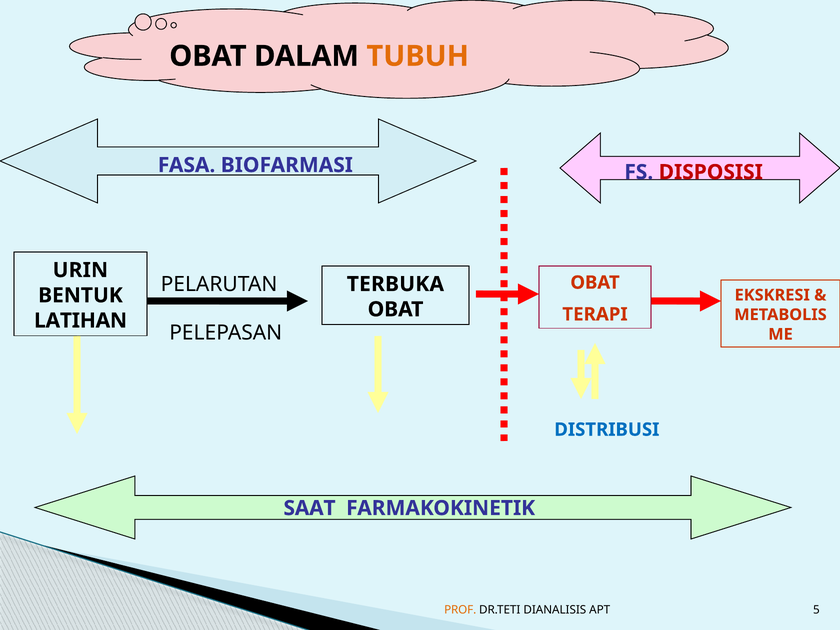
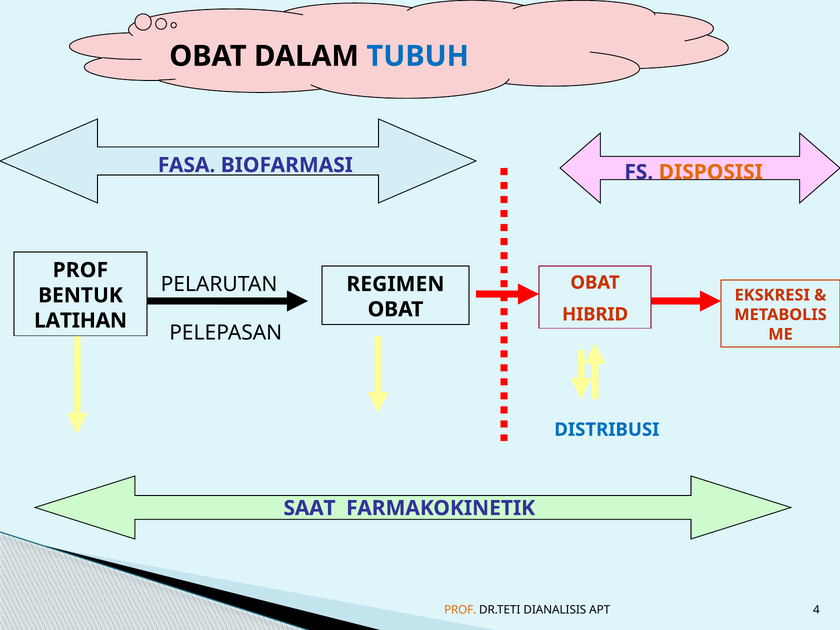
TUBUH colour: orange -> blue
DISPOSISI colour: red -> orange
URIN at (80, 270): URIN -> PROF
TERBUKA: TERBUKA -> REGIMEN
TERAPI: TERAPI -> HIBRID
5: 5 -> 4
